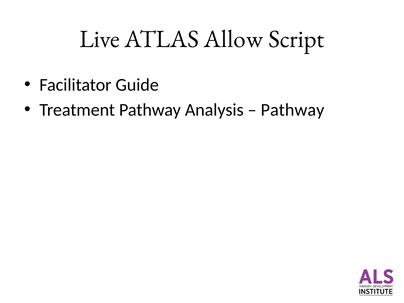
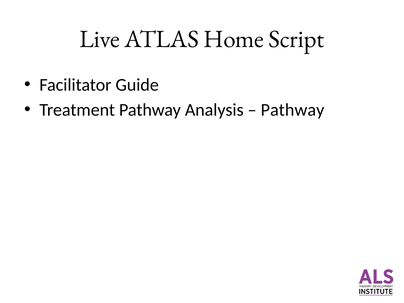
Allow: Allow -> Home
